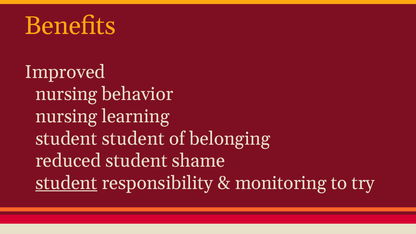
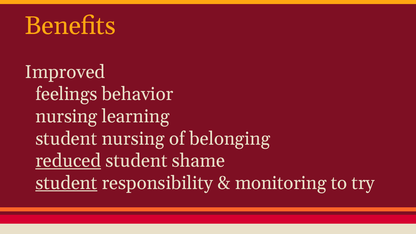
nursing at (66, 94): nursing -> feelings
student student: student -> nursing
reduced underline: none -> present
